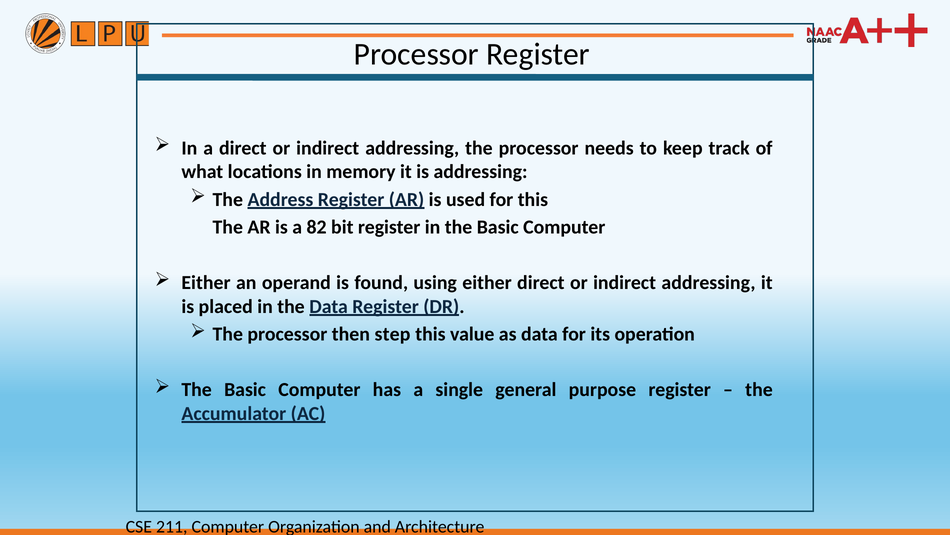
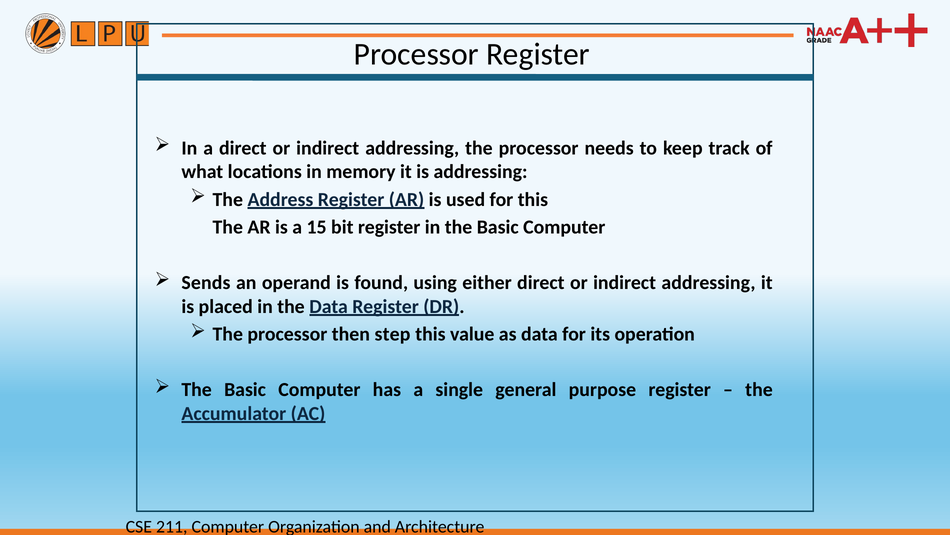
82: 82 -> 15
Either at (206, 283): Either -> Sends
